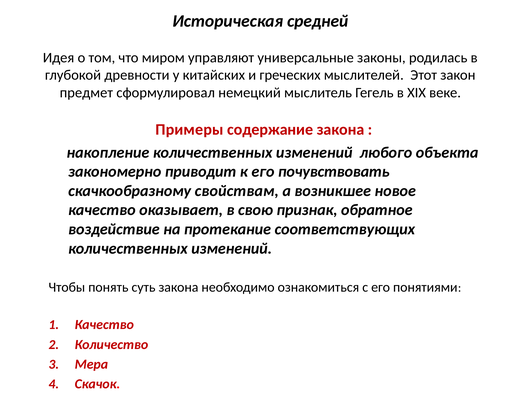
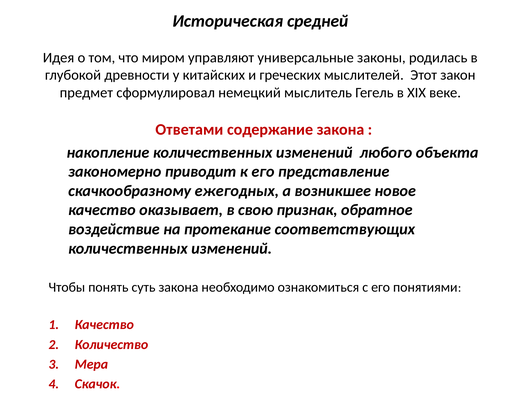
Примеры: Примеры -> Ответами
почувствовать: почувствовать -> представление
свойствам: свойствам -> ежегодных
